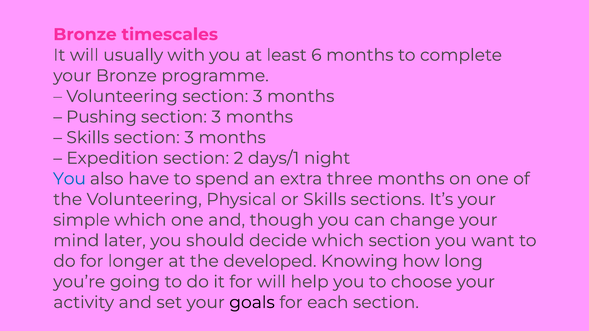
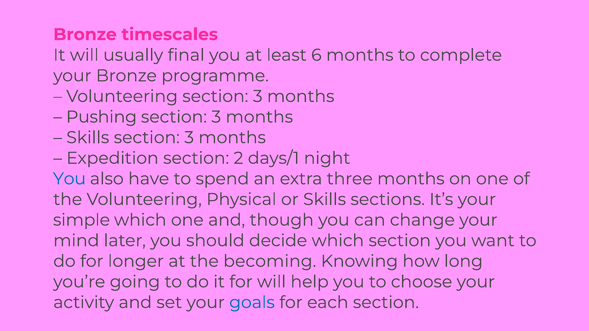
with: with -> final
developed: developed -> becoming
goals colour: black -> blue
